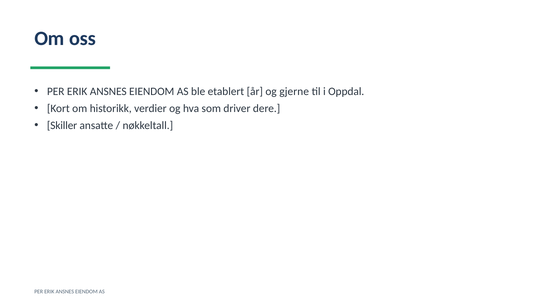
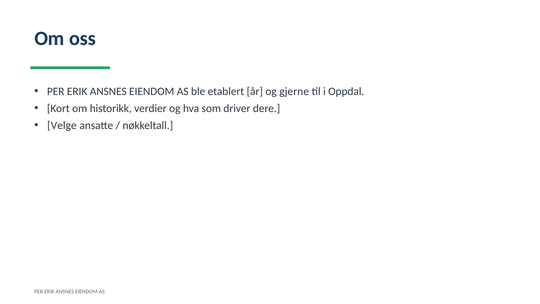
Skiller: Skiller -> Velge
